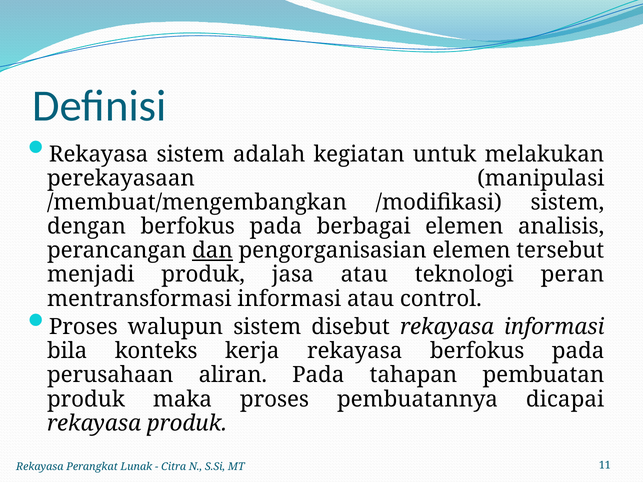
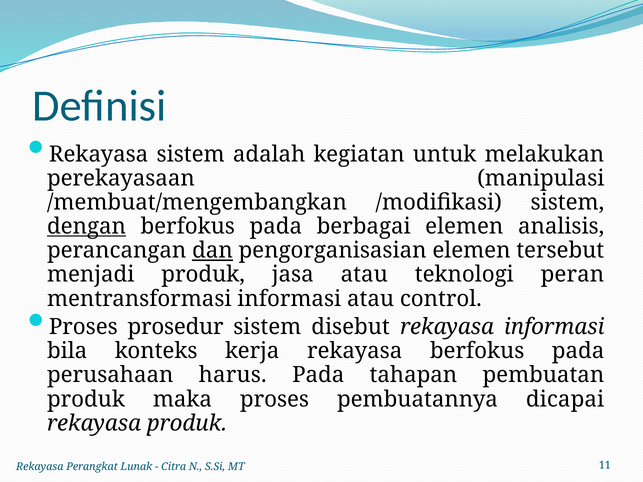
dengan underline: none -> present
walupun: walupun -> prosedur
aliran: aliran -> harus
